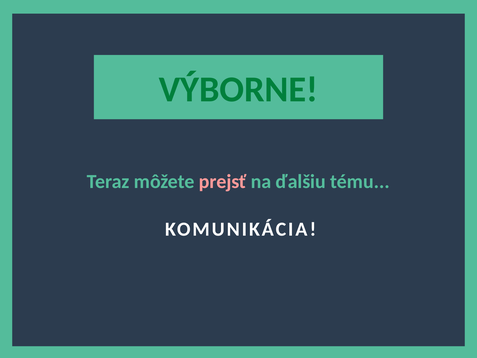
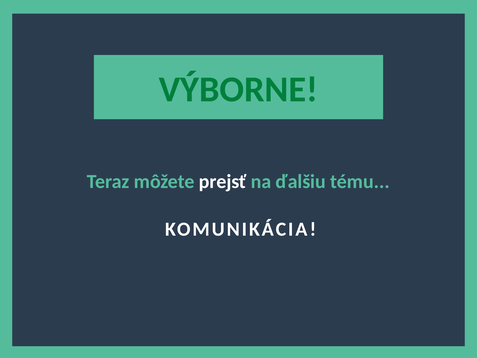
prejsť colour: pink -> white
